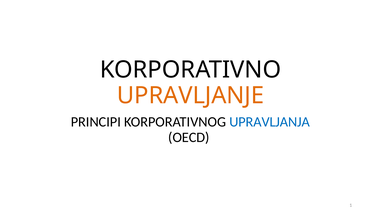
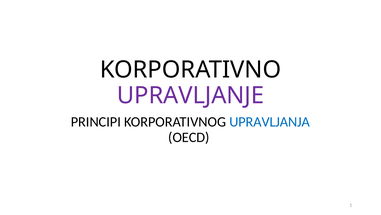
UPRAVLJANJE colour: orange -> purple
